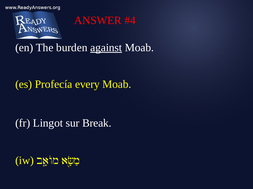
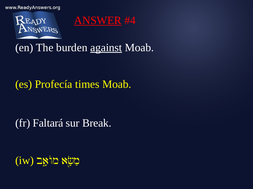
ANSWER underline: none -> present
every: every -> times
Lingot: Lingot -> Faltará
